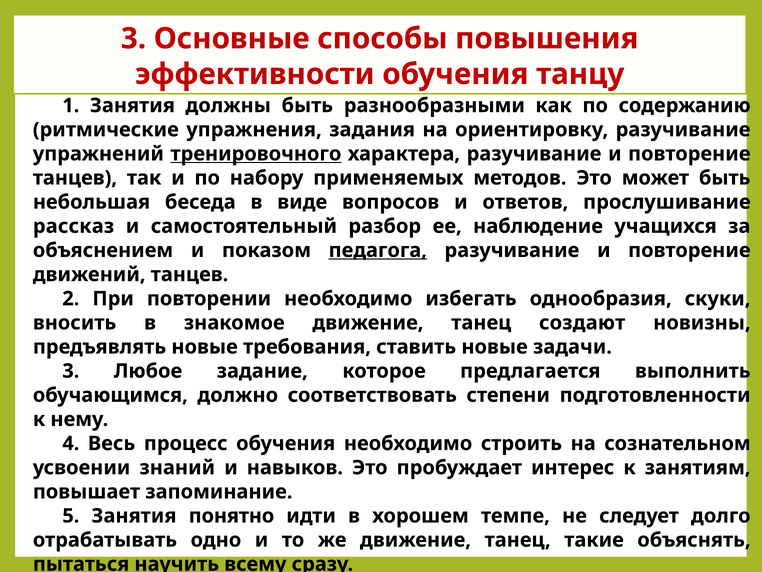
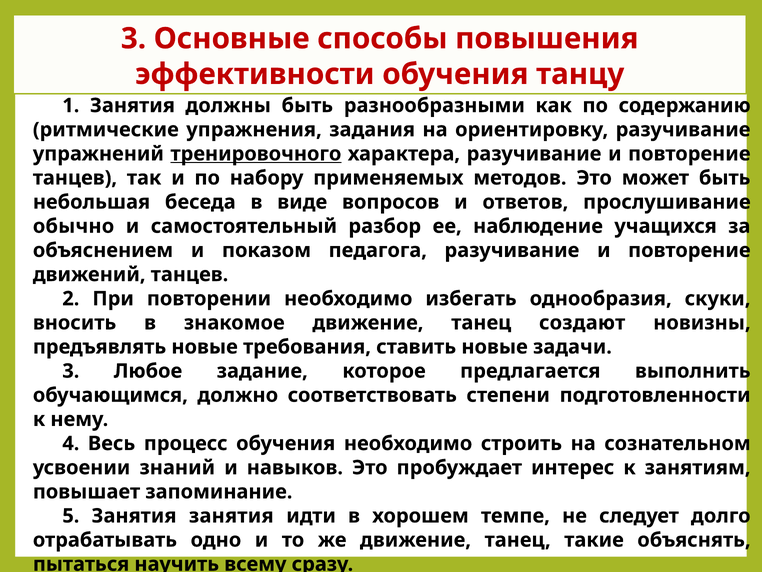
рассказ: рассказ -> обычно
педагога underline: present -> none
Занятия понятно: понятно -> занятия
